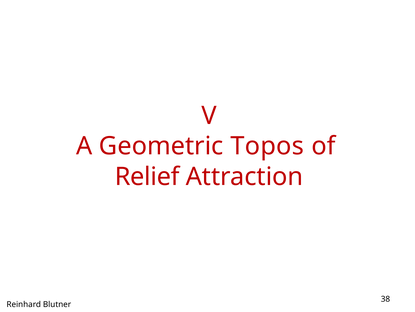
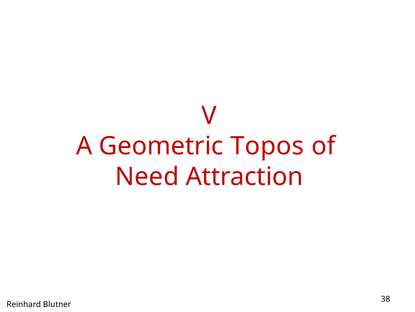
Relief: Relief -> Need
